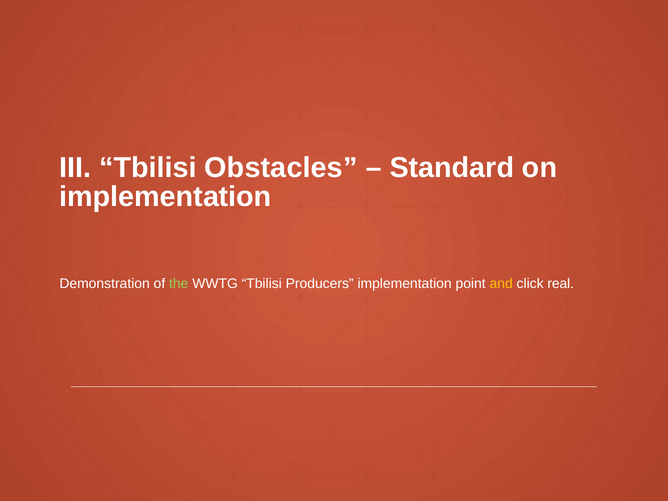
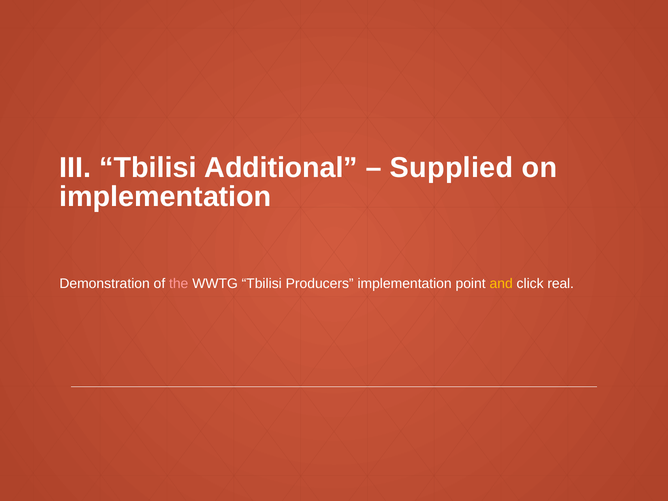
Obstacles: Obstacles -> Additional
Standard: Standard -> Supplied
the colour: light green -> pink
